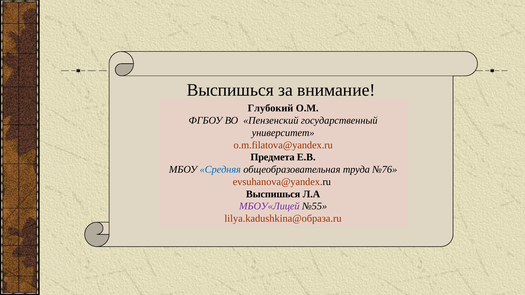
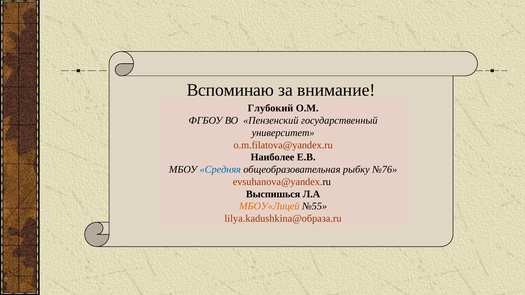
Выспишься at (230, 90): Выспишься -> Вспоминаю
Предмета: Предмета -> Наиболее
труда: труда -> рыбку
МБОУ«Лицей colour: purple -> orange
